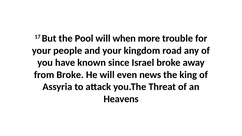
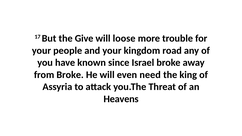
Pool: Pool -> Give
when: when -> loose
news: news -> need
